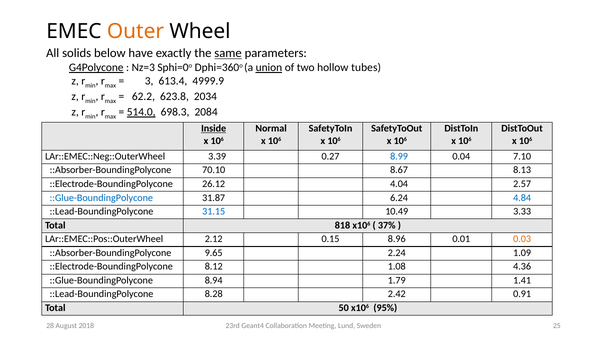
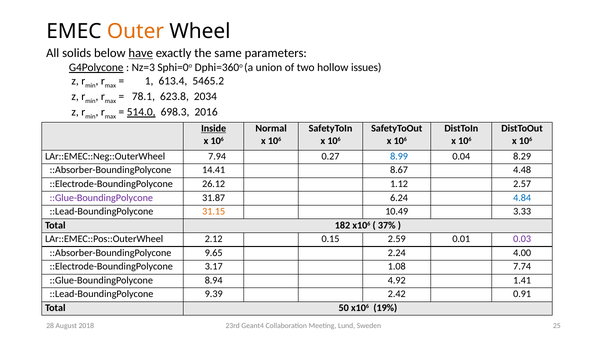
have underline: none -> present
same underline: present -> none
union underline: present -> none
tubes: tubes -> issues
3: 3 -> 1
4999.9: 4999.9 -> 5465.2
62.2: 62.2 -> 78.1
2084: 2084 -> 2016
3.39: 3.39 -> 7.94
7.10: 7.10 -> 8.29
70.10: 70.10 -> 14.41
8.13: 8.13 -> 4.48
4.04: 4.04 -> 1.12
::Glue-BoundingPolycone at (101, 198) colour: blue -> purple
31.15 colour: blue -> orange
818: 818 -> 182
8.96: 8.96 -> 2.59
0.03 colour: orange -> purple
1.09: 1.09 -> 4.00
8.12: 8.12 -> 3.17
4.36: 4.36 -> 7.74
1.79: 1.79 -> 4.92
8.28: 8.28 -> 9.39
95%: 95% -> 19%
